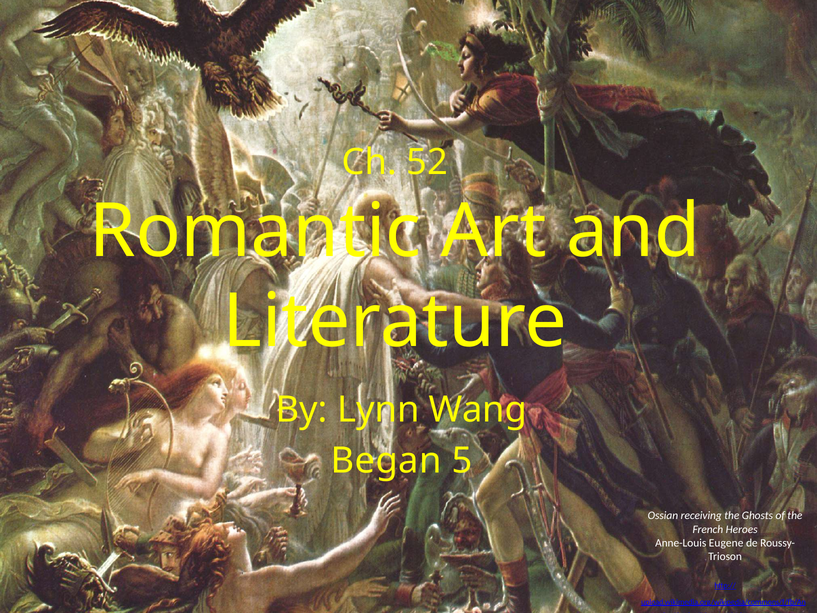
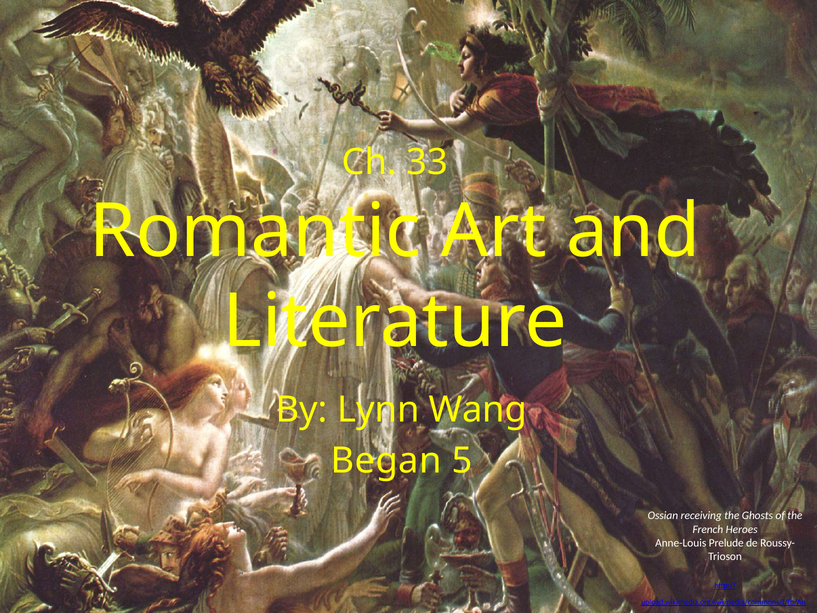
52: 52 -> 33
Eugene: Eugene -> Prelude
